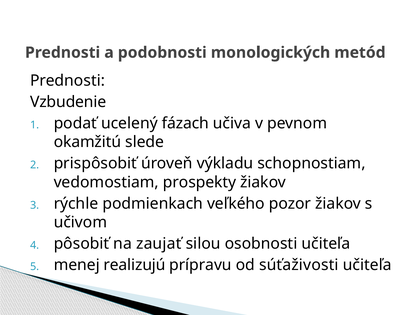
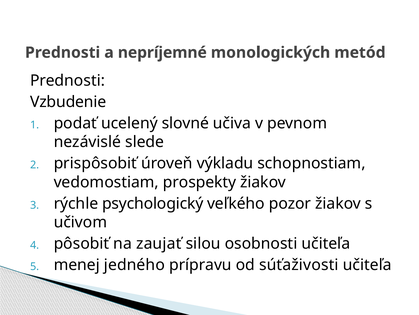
podobnosti: podobnosti -> nepríjemné
fázach: fázach -> slovné
okamžitú: okamžitú -> nezávislé
podmienkach: podmienkach -> psychologický
realizujú: realizujú -> jedného
